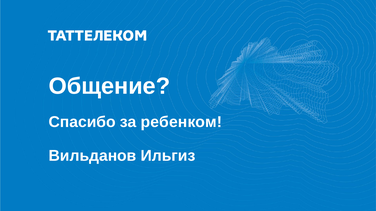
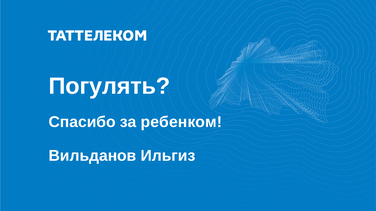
Общение: Общение -> Погулять
